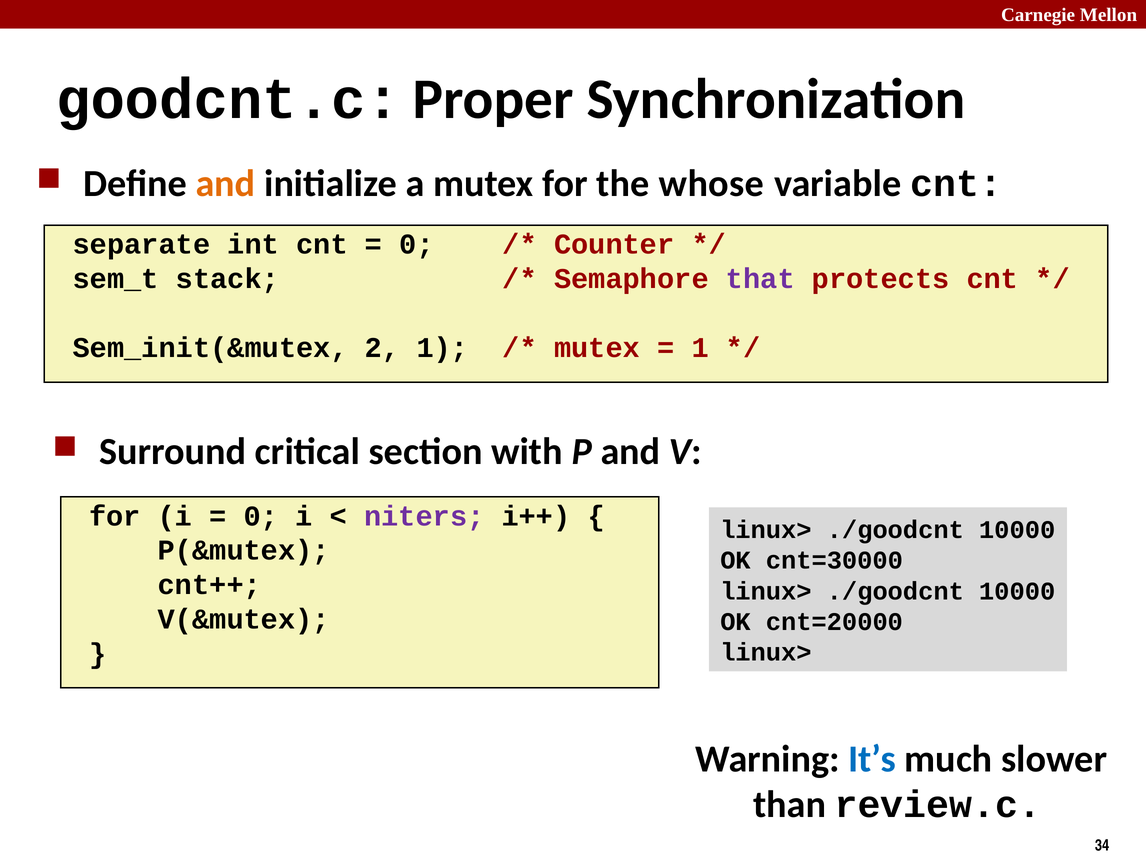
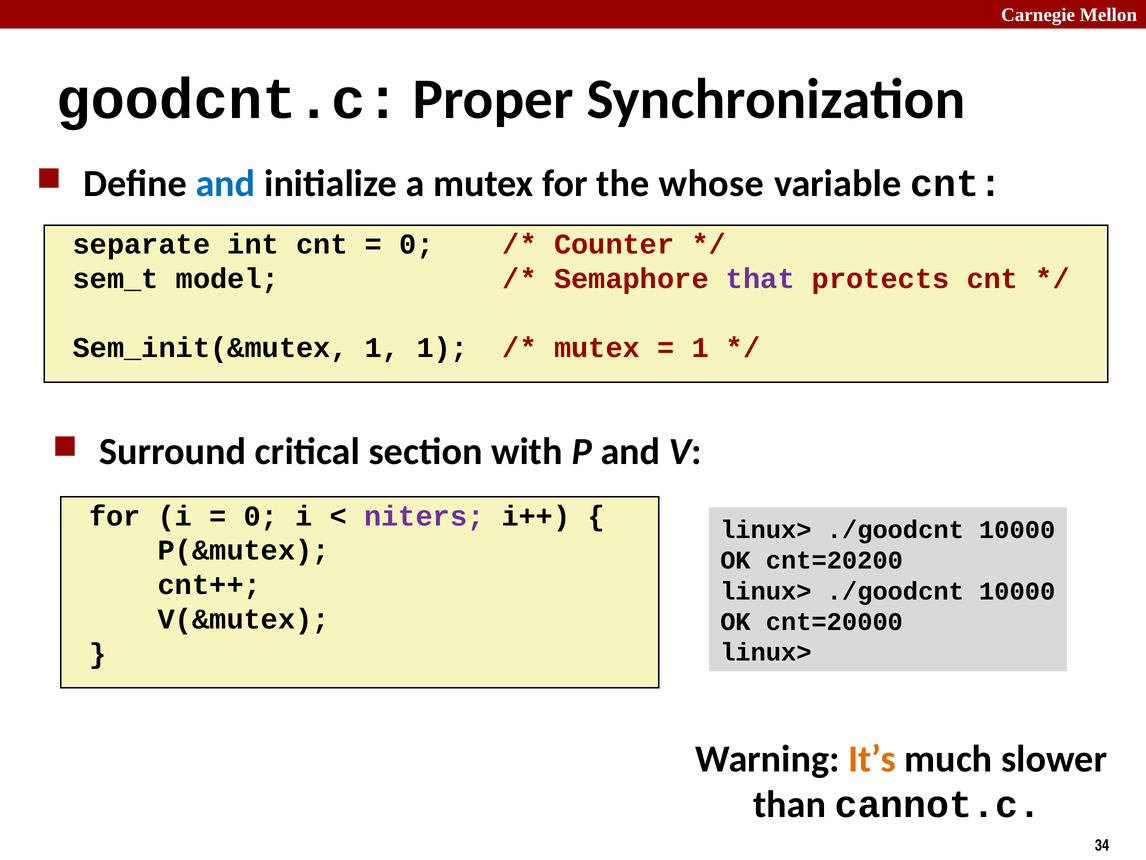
and at (226, 184) colour: orange -> blue
stack: stack -> model
Sem_init(&mutex 2: 2 -> 1
cnt=30000: cnt=30000 -> cnt=20200
It’s colour: blue -> orange
review.c: review.c -> cannot.c
